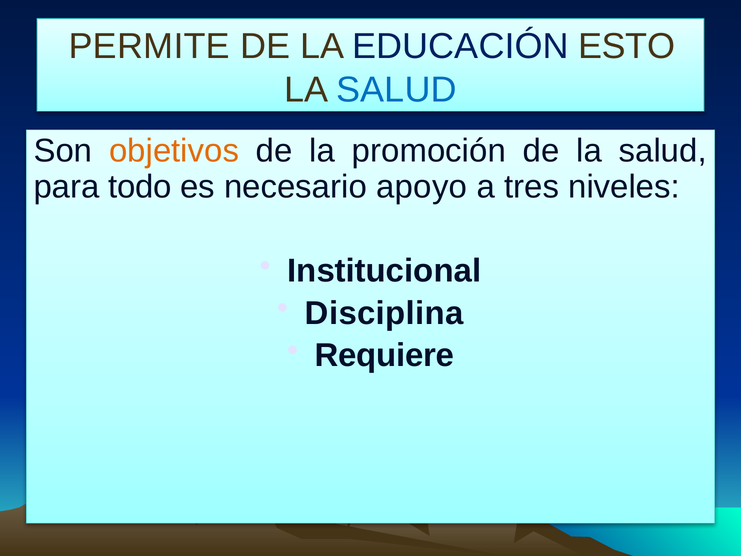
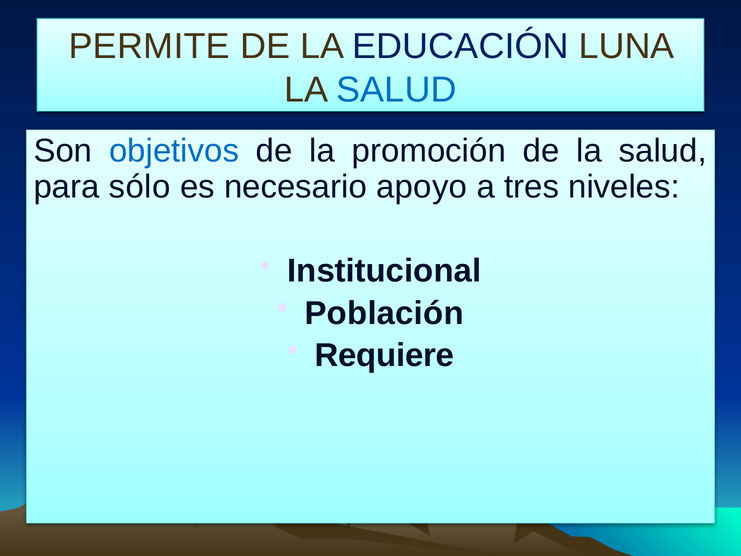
ESTO: ESTO -> LUNA
objetivos colour: orange -> blue
todo: todo -> sólo
Disciplina: Disciplina -> Población
